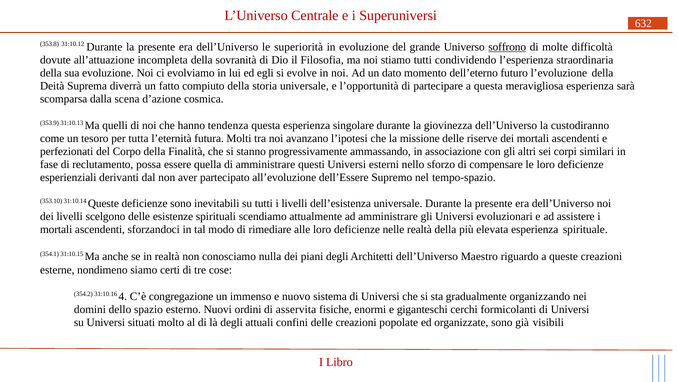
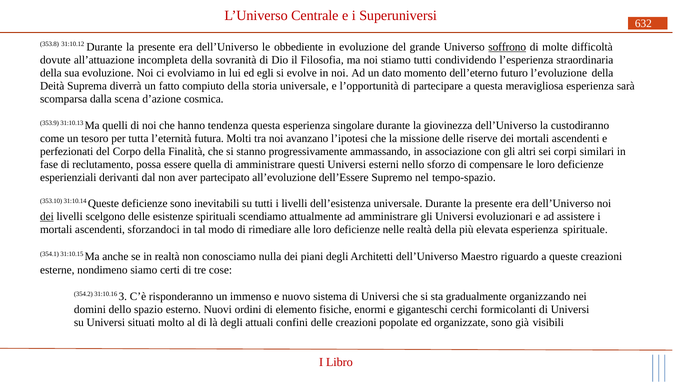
superiorità: superiorità -> obbediente
dei at (47, 216) underline: none -> present
4: 4 -> 3
congregazione: congregazione -> risponderanno
asservita: asservita -> elemento
